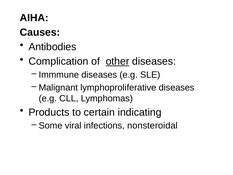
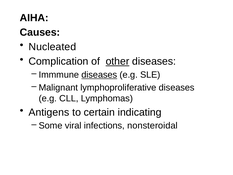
Antibodies: Antibodies -> Nucleated
diseases at (99, 75) underline: none -> present
Products: Products -> Antigens
